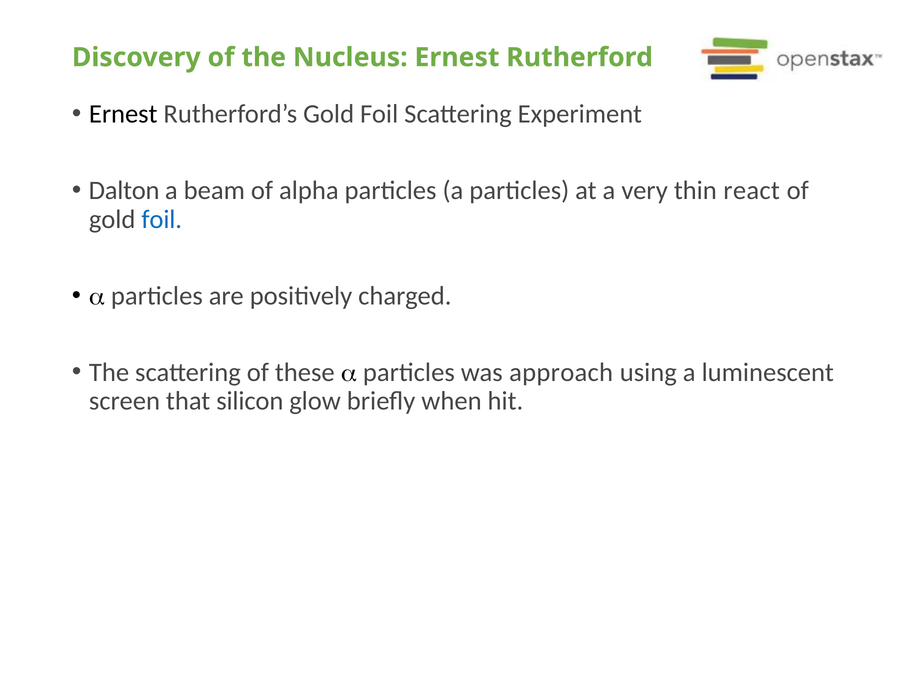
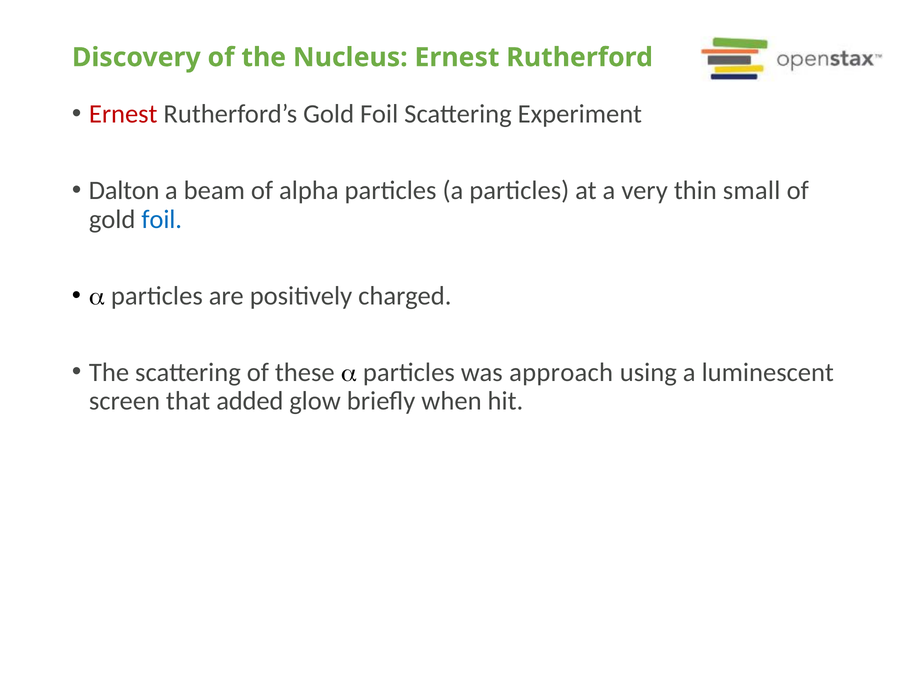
Ernest at (123, 114) colour: black -> red
react: react -> small
silicon: silicon -> added
